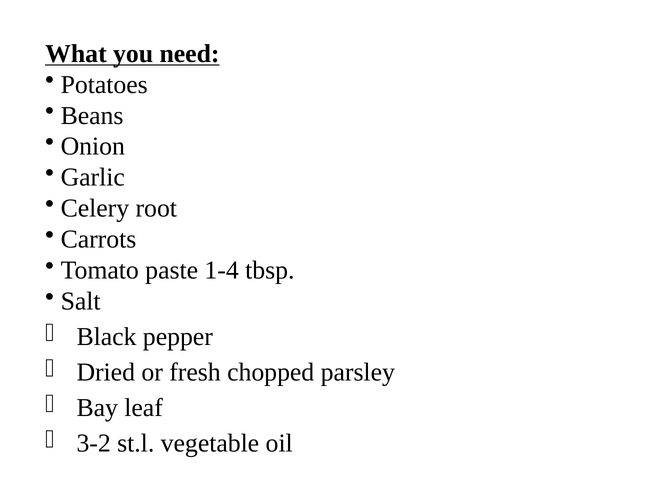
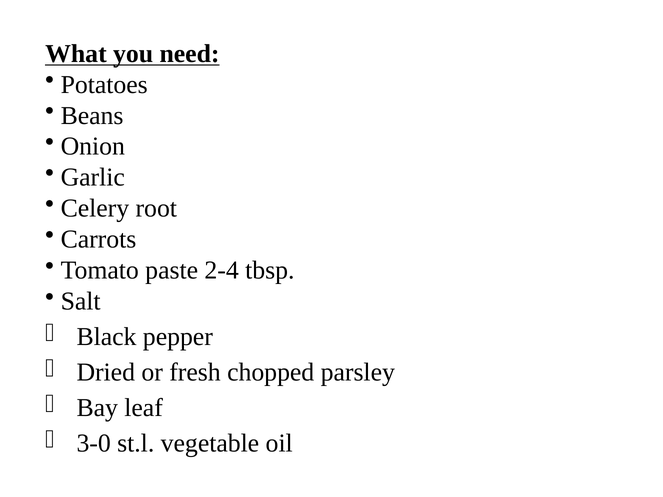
1-4: 1-4 -> 2-4
3-2: 3-2 -> 3-0
